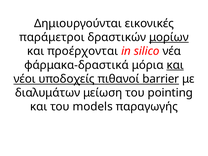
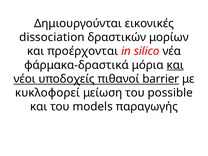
παράμετροι: παράμετροι -> dissociation
μορίων underline: present -> none
διαλυμάτων: διαλυμάτων -> κυκλοφορεί
pointing: pointing -> possible
